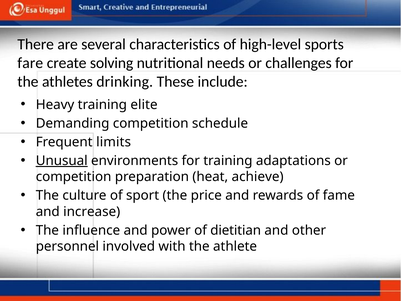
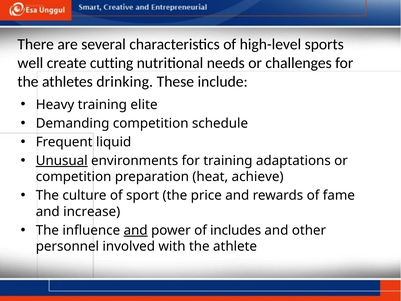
fare: fare -> well
solving: solving -> cutting
limits: limits -> liquid
and at (136, 230) underline: none -> present
dietitian: dietitian -> includes
